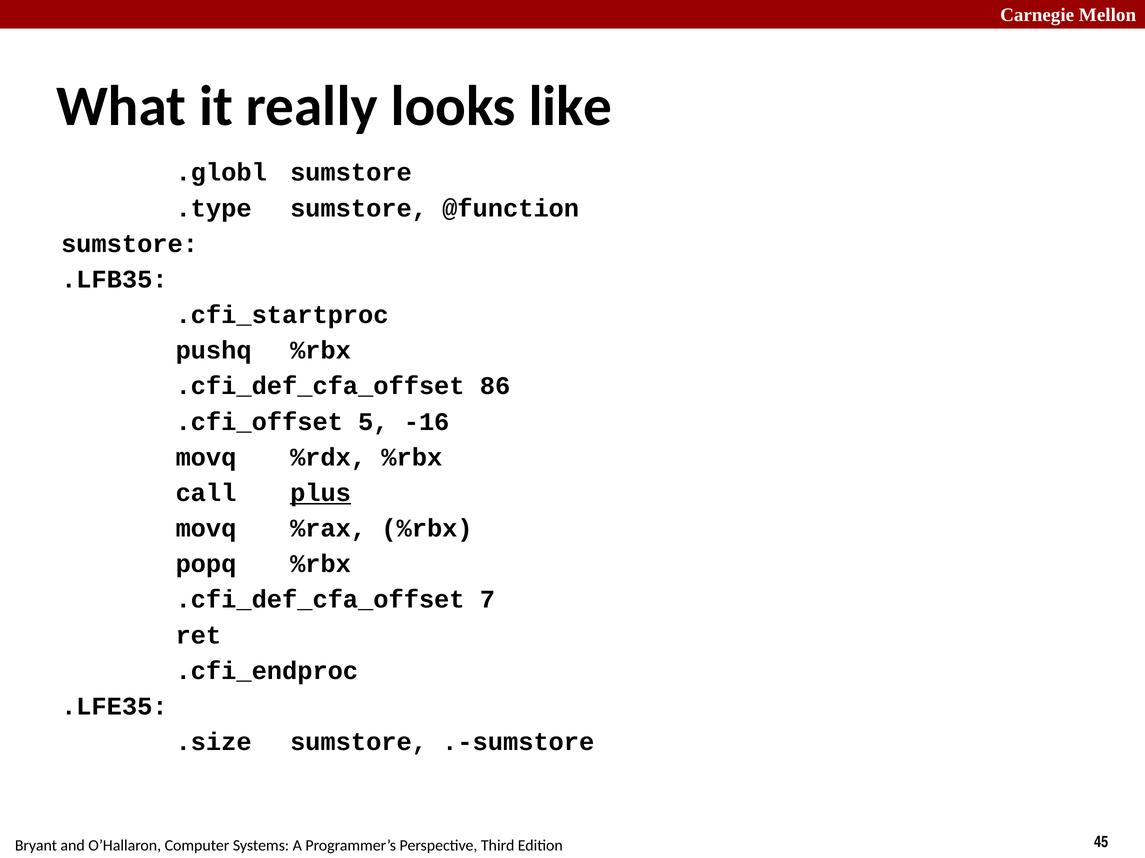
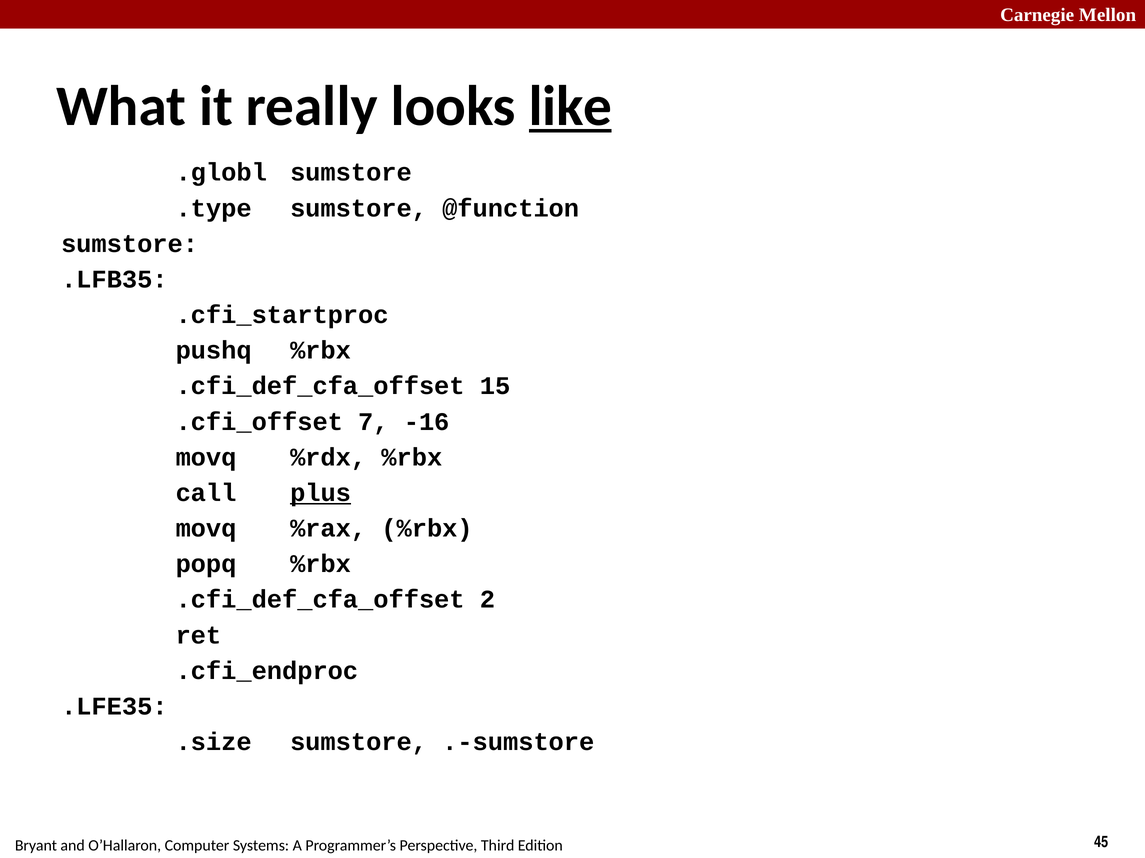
like underline: none -> present
86: 86 -> 15
5: 5 -> 7
7: 7 -> 2
